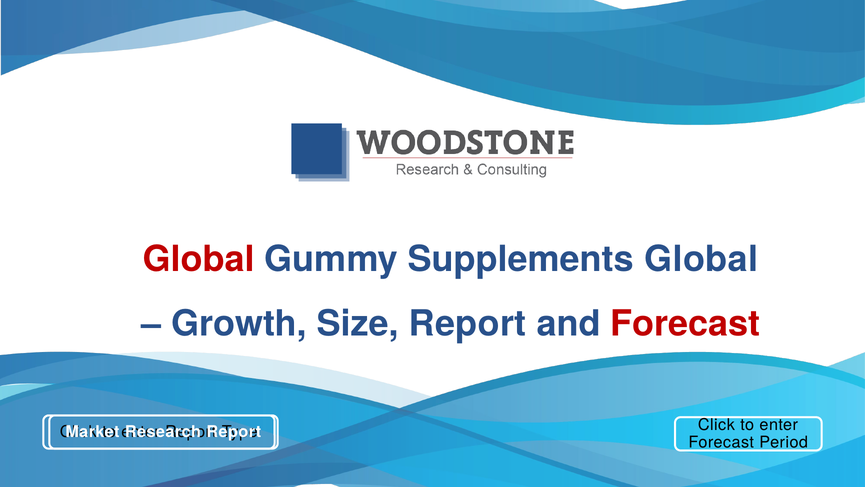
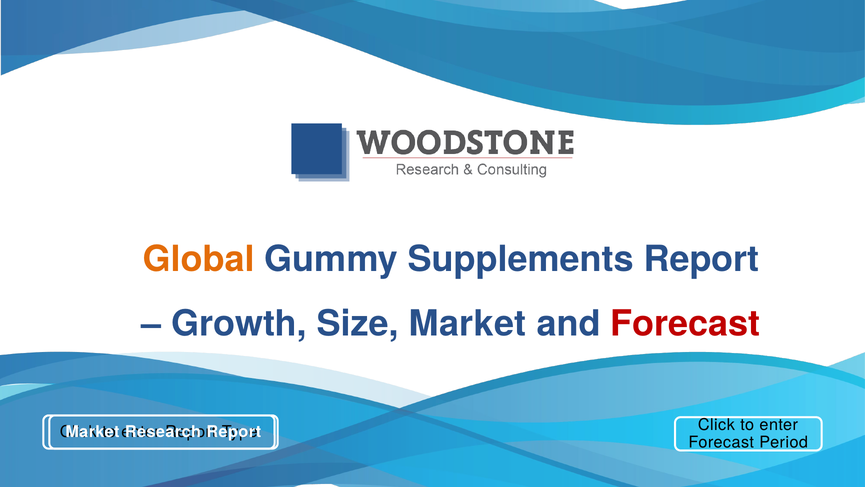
Global at (199, 259) colour: red -> orange
Supplements Global: Global -> Report
Size Report: Report -> Market
